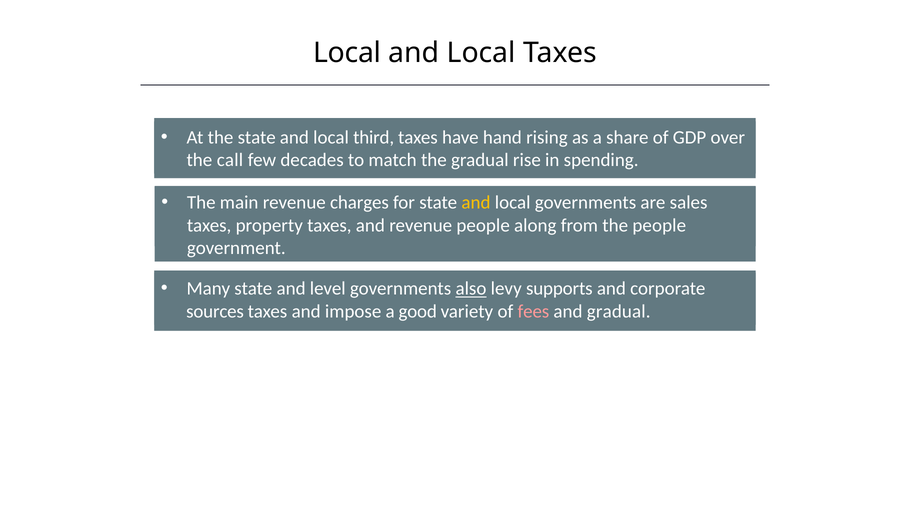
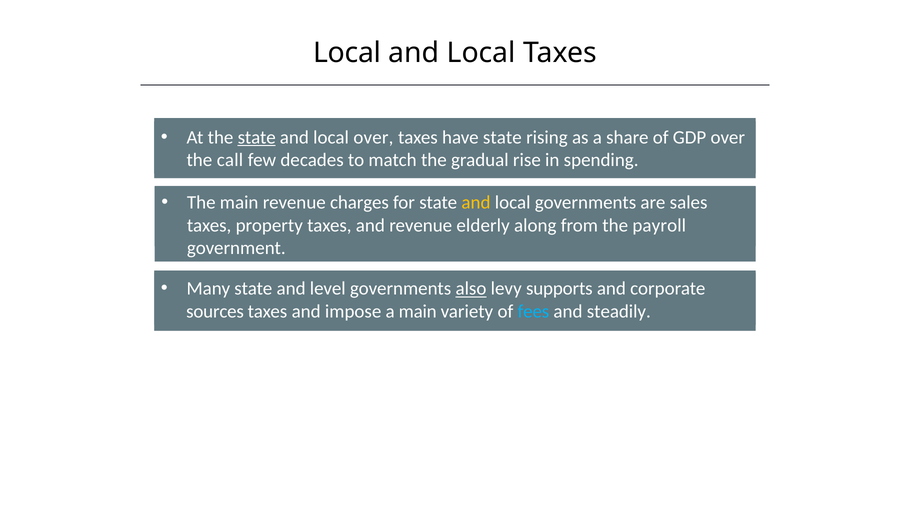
state at (257, 137) underline: none -> present
local third: third -> over
have hand: hand -> state
revenue people: people -> elderly
the people: people -> payroll
a good: good -> main
fees colour: pink -> light blue
and gradual: gradual -> steadily
